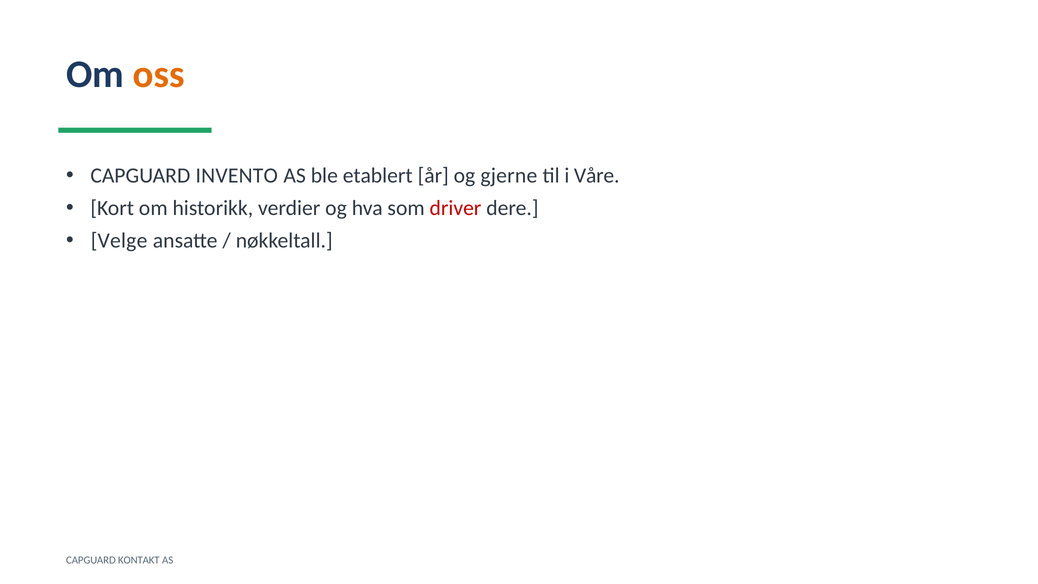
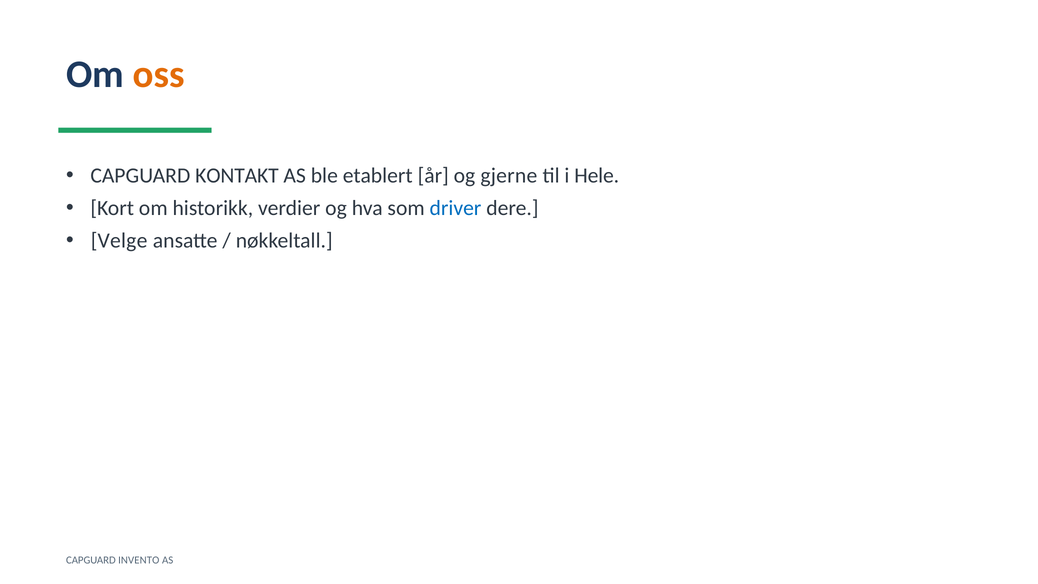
INVENTO: INVENTO -> KONTAKT
Våre: Våre -> Hele
driver colour: red -> blue
KONTAKT: KONTAKT -> INVENTO
